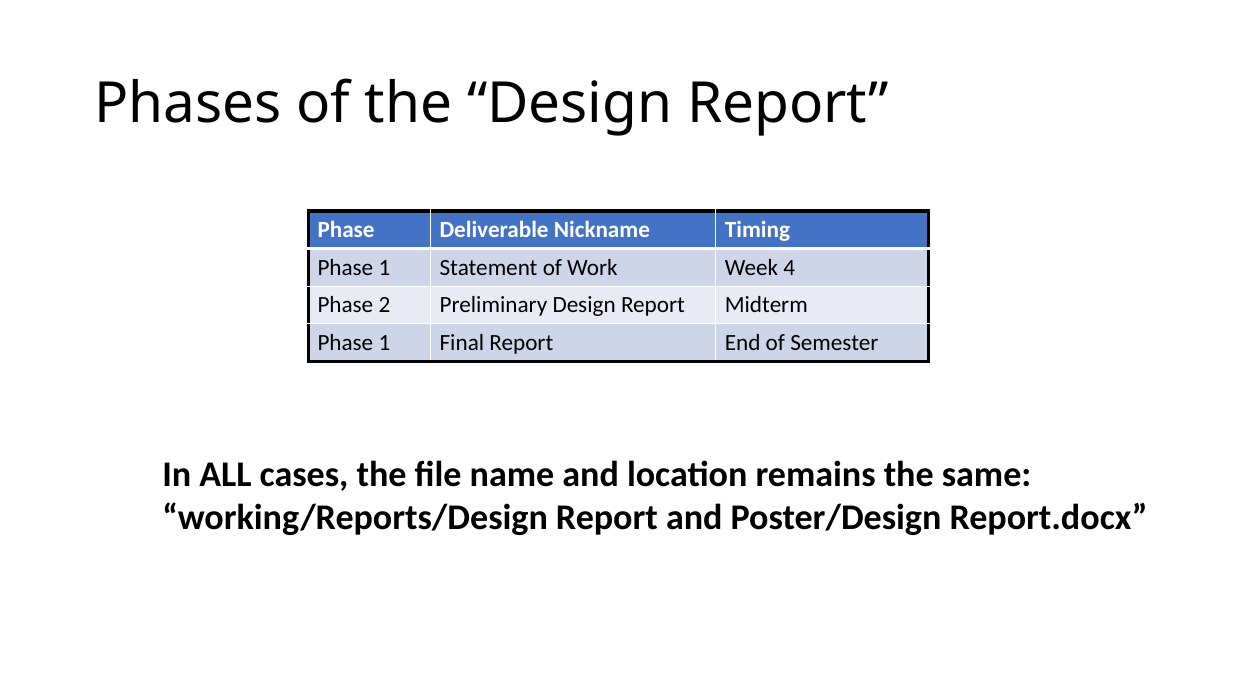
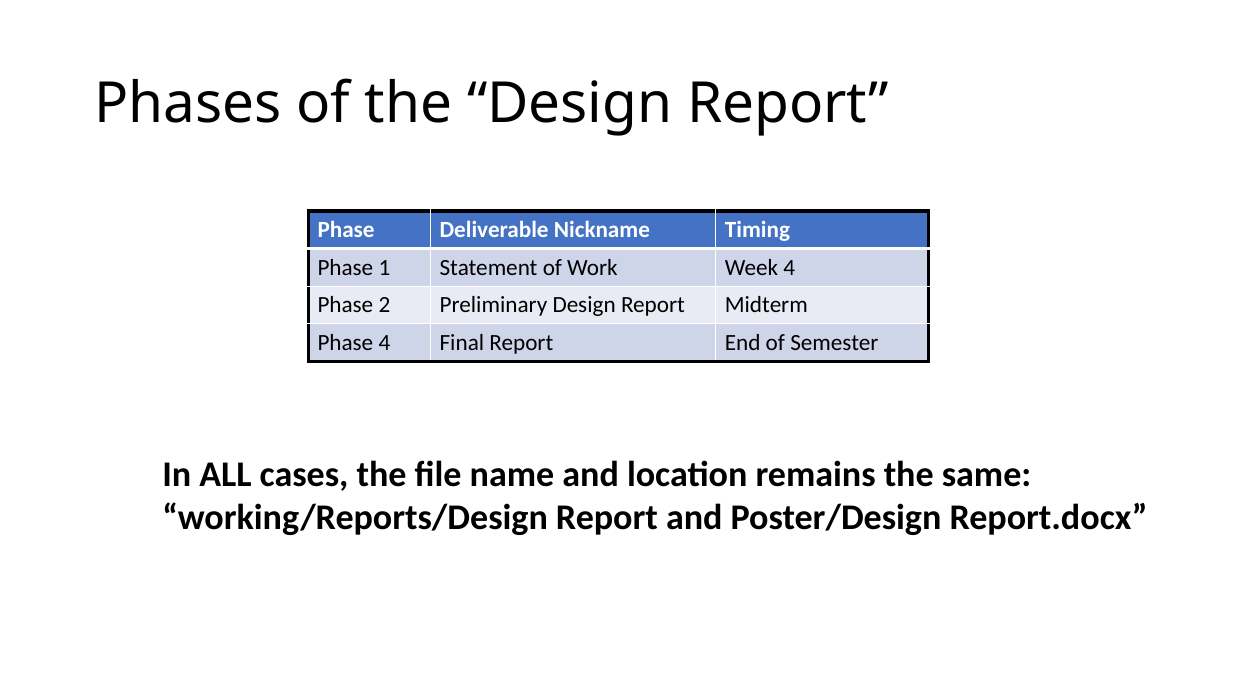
1 at (384, 343): 1 -> 4
